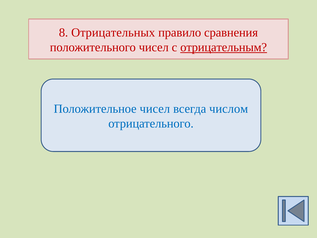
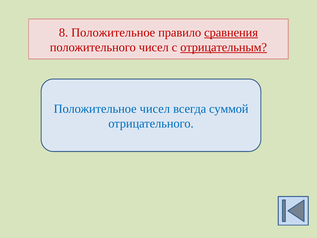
8 Отрицательных: Отрицательных -> Положительное
сравнения underline: none -> present
числом: числом -> суммой
